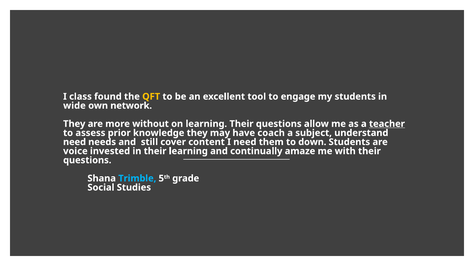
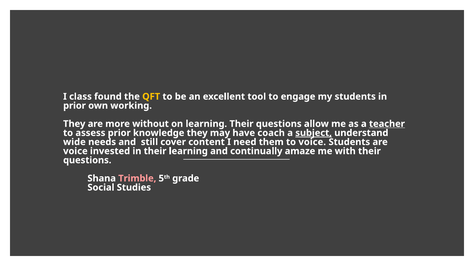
wide at (74, 106): wide -> prior
network: network -> working
subject underline: none -> present
need at (75, 142): need -> wide
to down: down -> voice
Trimble colour: light blue -> pink
